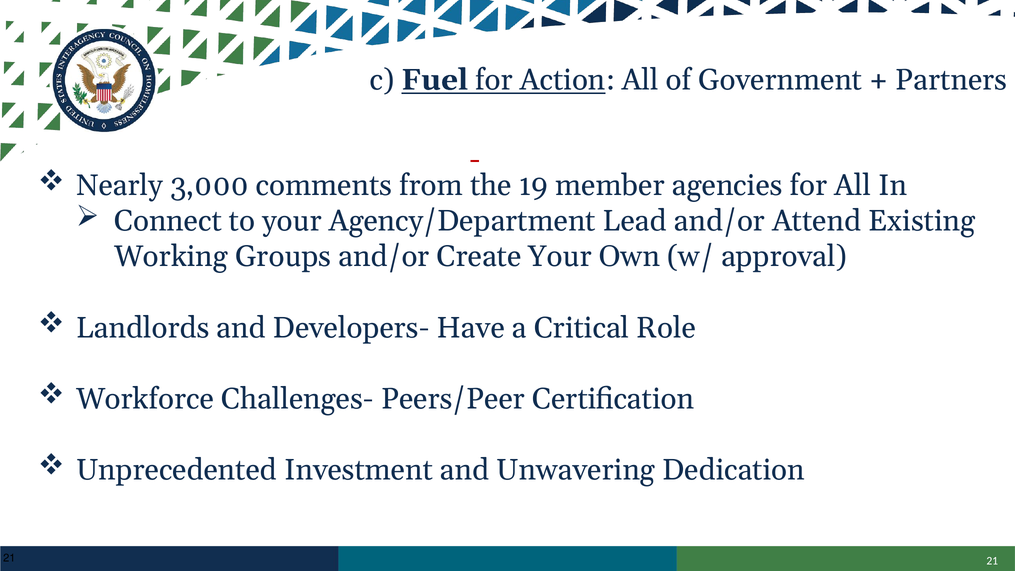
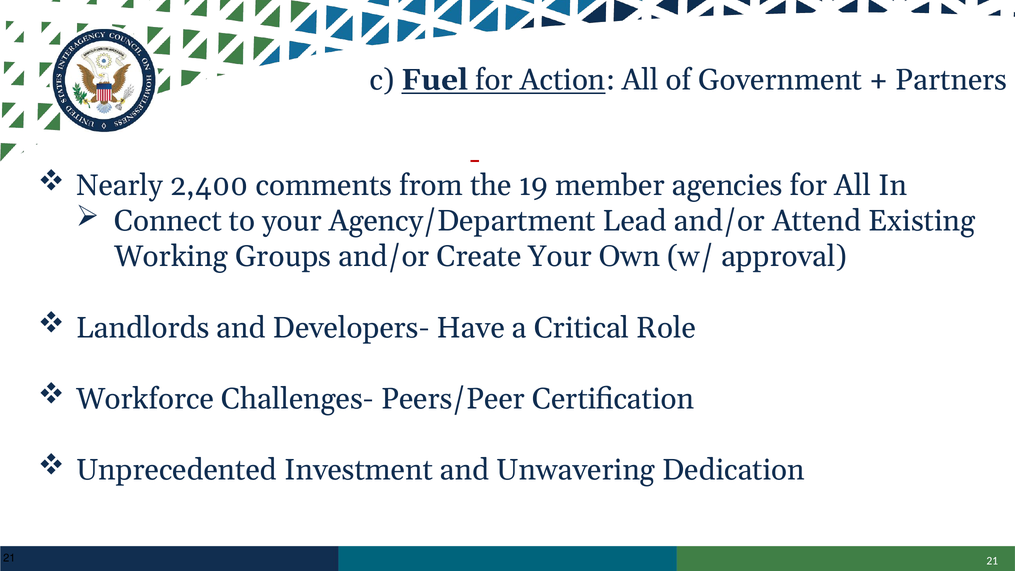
3,000: 3,000 -> 2,400
